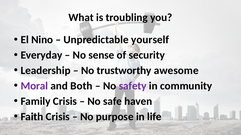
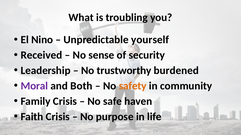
Everyday: Everyday -> Received
awesome: awesome -> burdened
safety colour: purple -> orange
